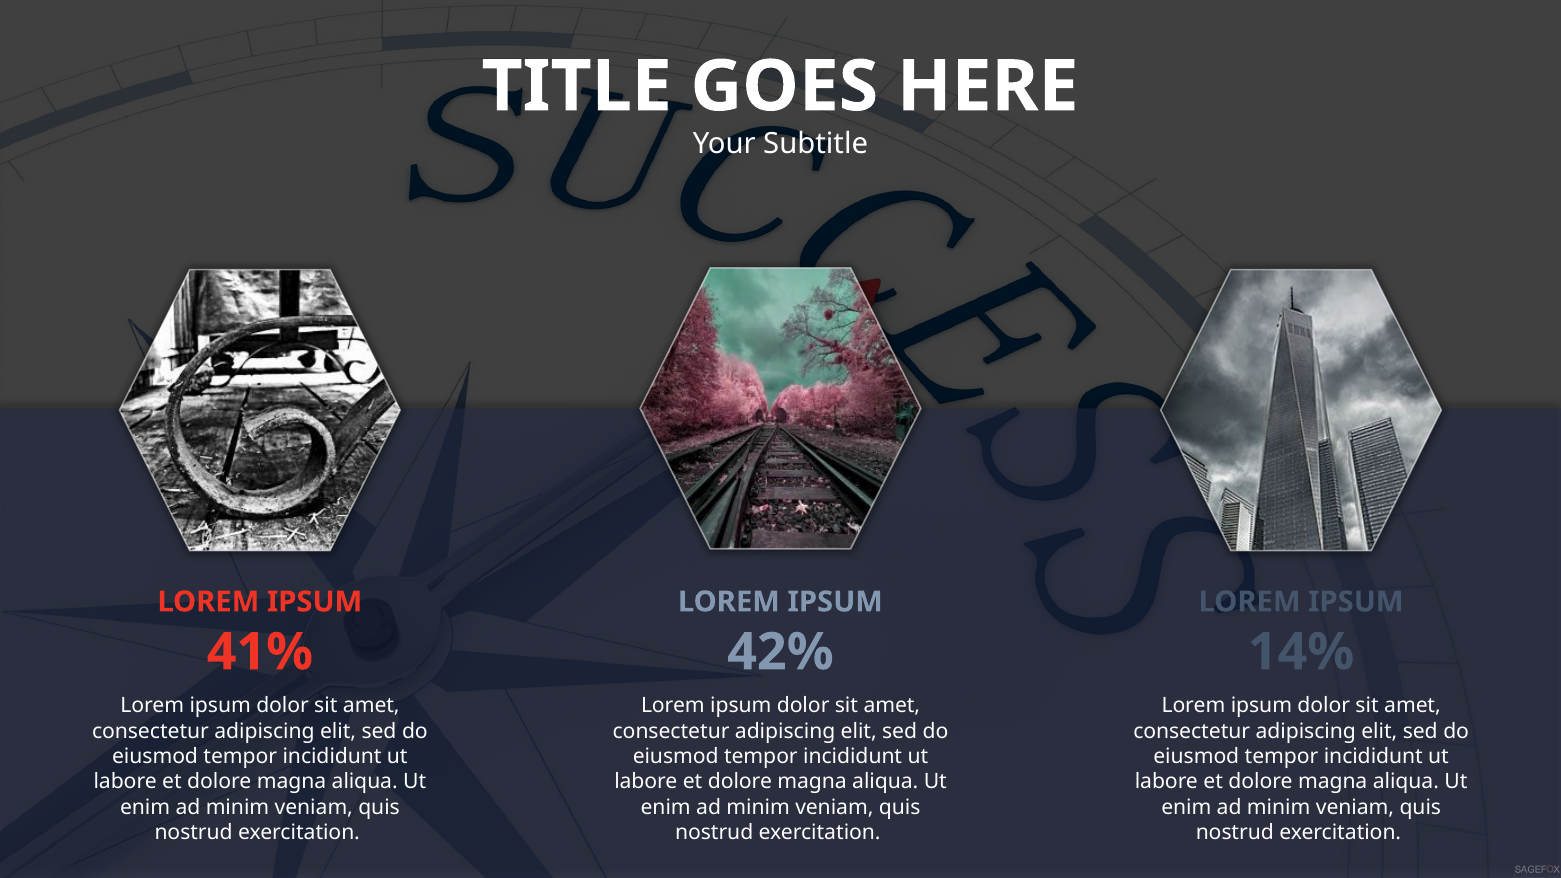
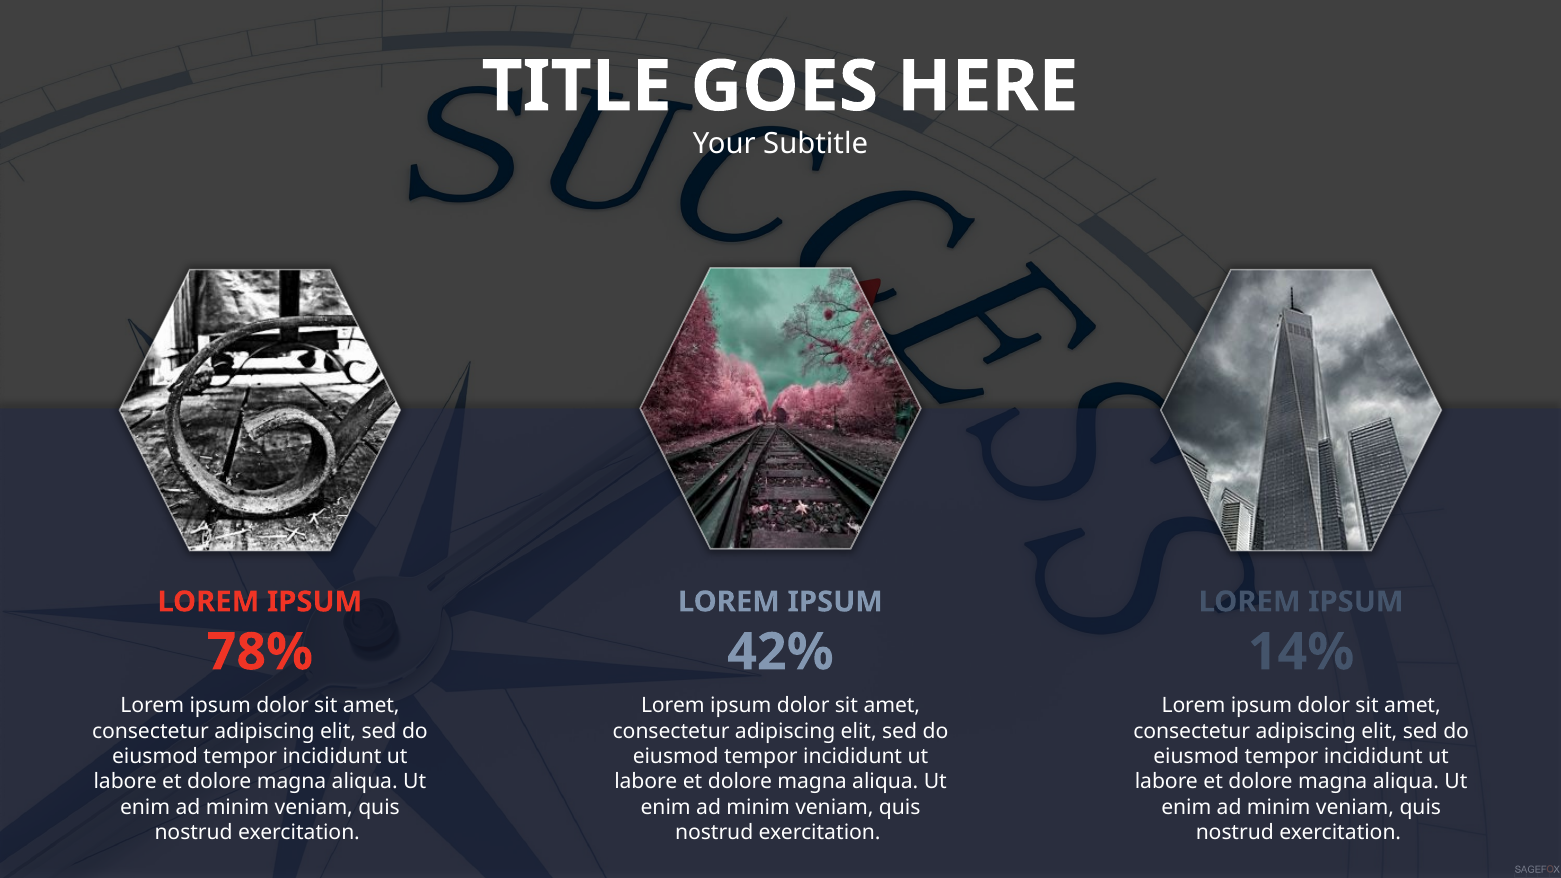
41%: 41% -> 78%
